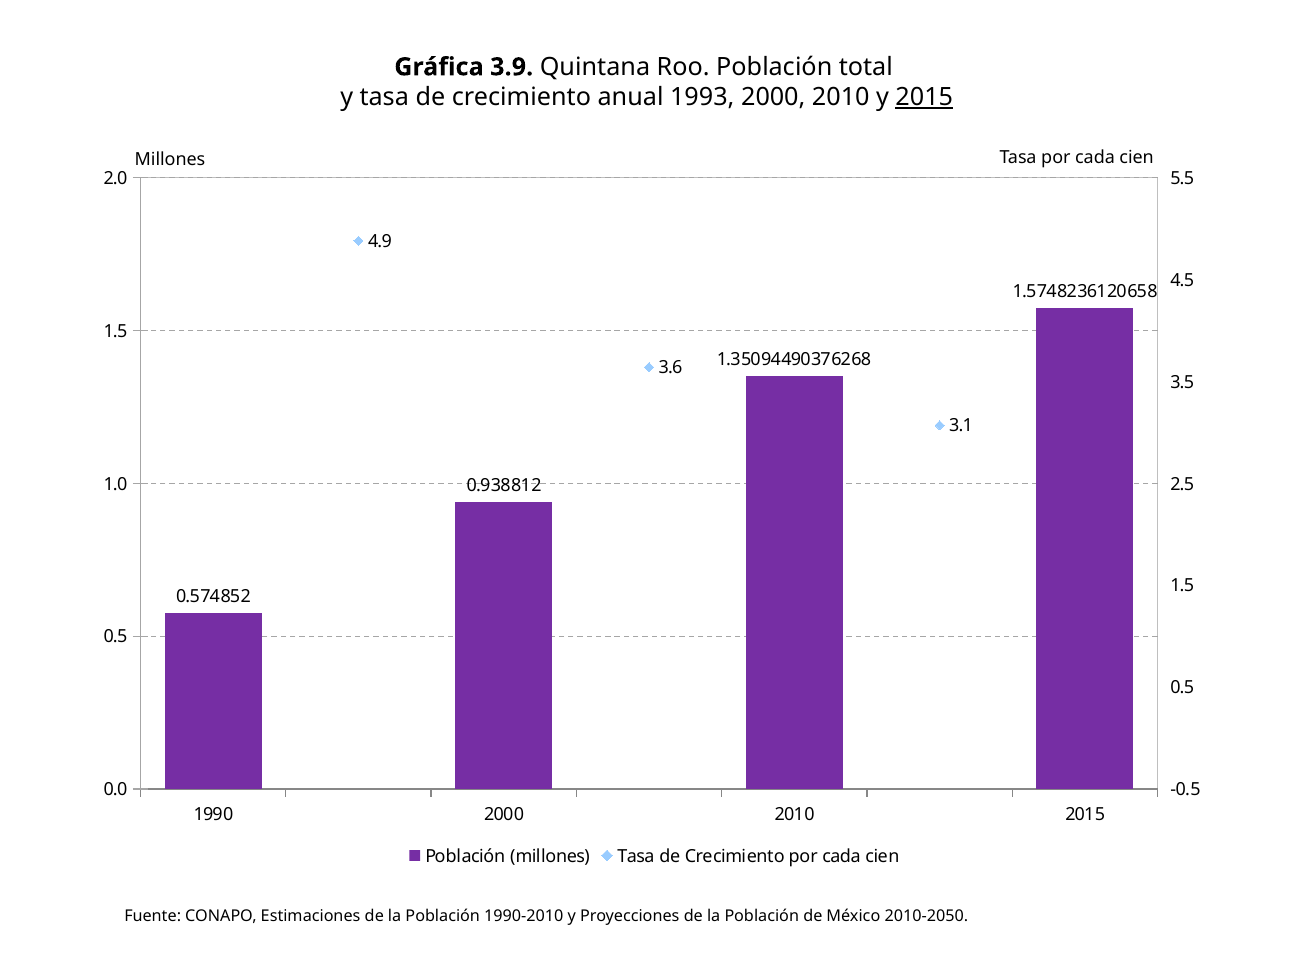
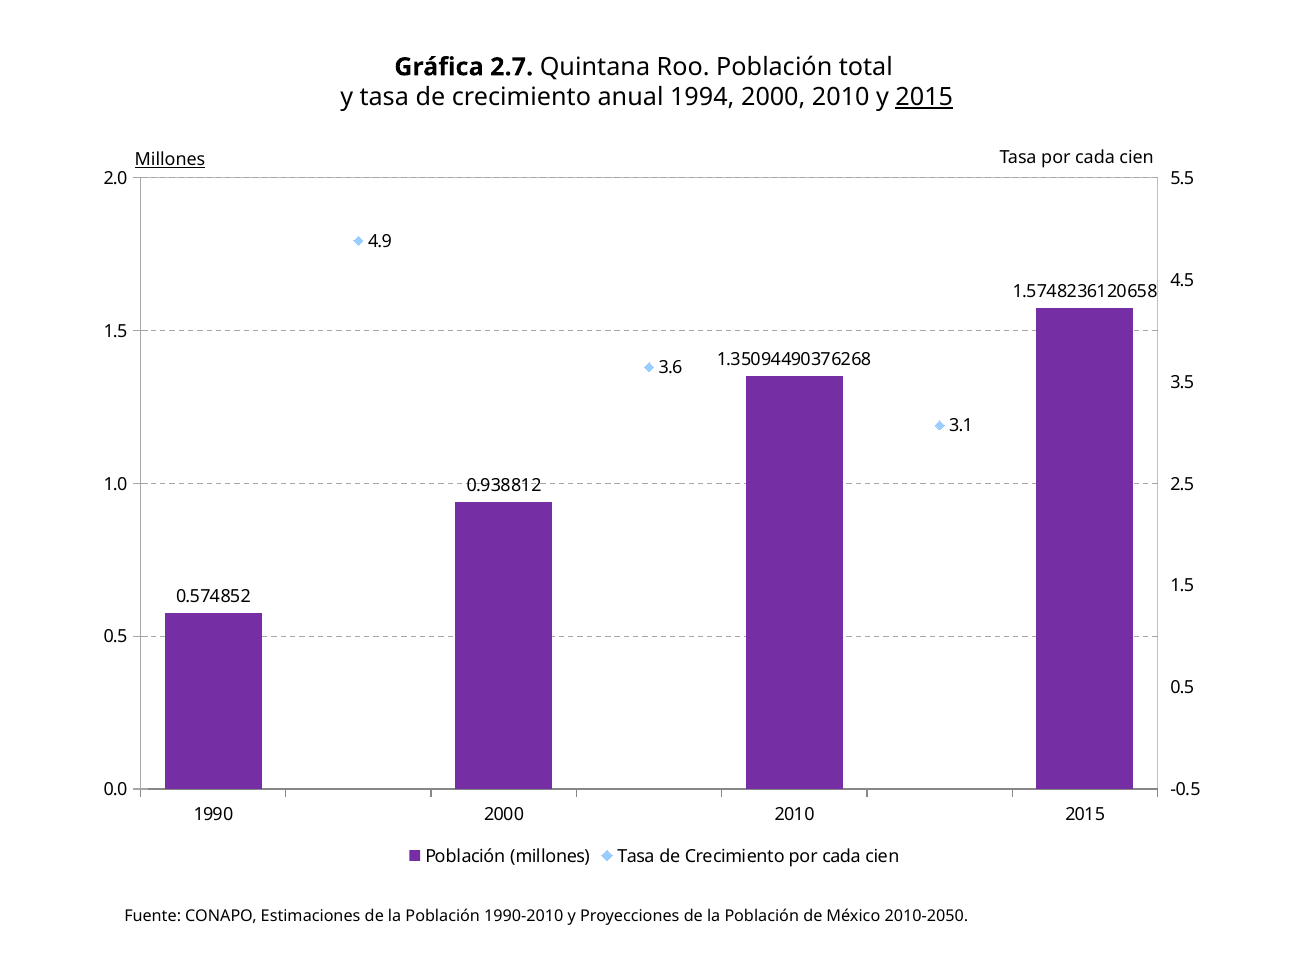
3.9: 3.9 -> 2.7
1993: 1993 -> 1994
Millones at (170, 160) underline: none -> present
